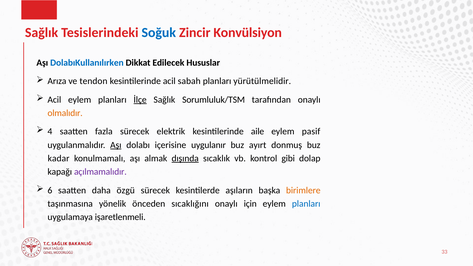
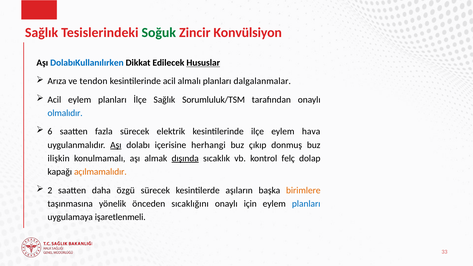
Soğuk colour: blue -> green
Hususlar underline: none -> present
sabah: sabah -> almalı
yürütülmelidir: yürütülmelidir -> dalgalanmalar
İlçe underline: present -> none
olmalıdır colour: orange -> blue
4: 4 -> 6
aile: aile -> ilçe
pasif: pasif -> hava
uygulanır: uygulanır -> herhangi
ayırt: ayırt -> çıkıp
kadar: kadar -> ilişkin
gibi: gibi -> felç
açılmamalıdır colour: purple -> orange
6: 6 -> 2
